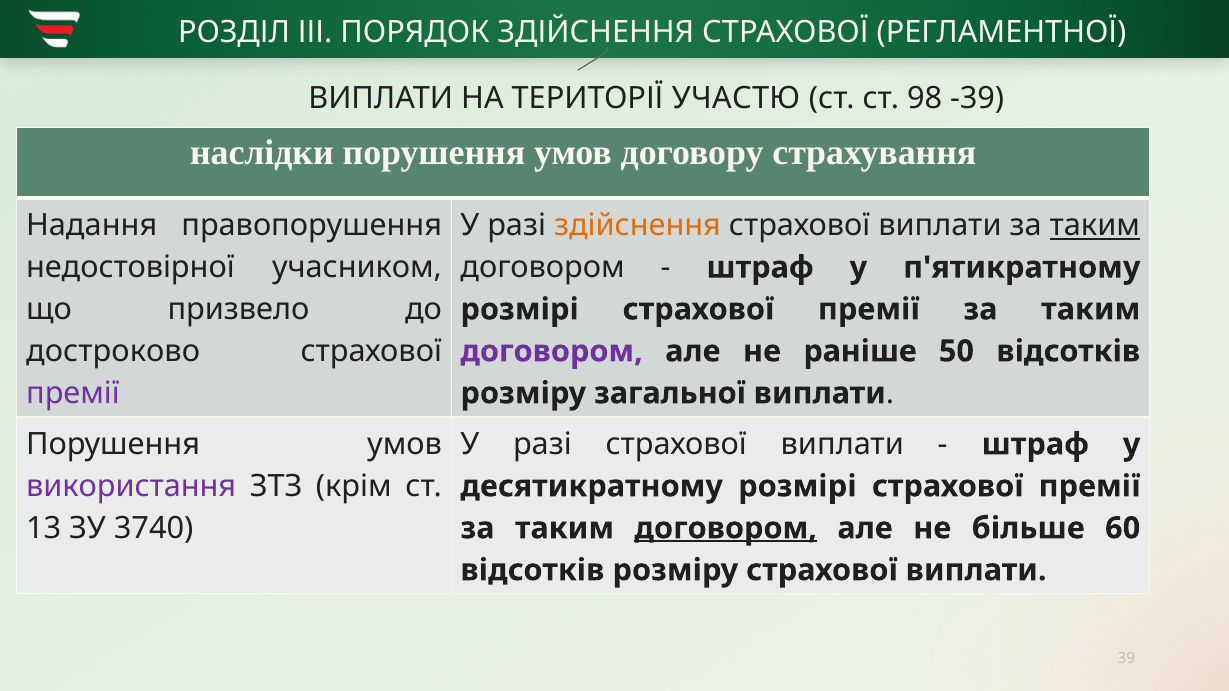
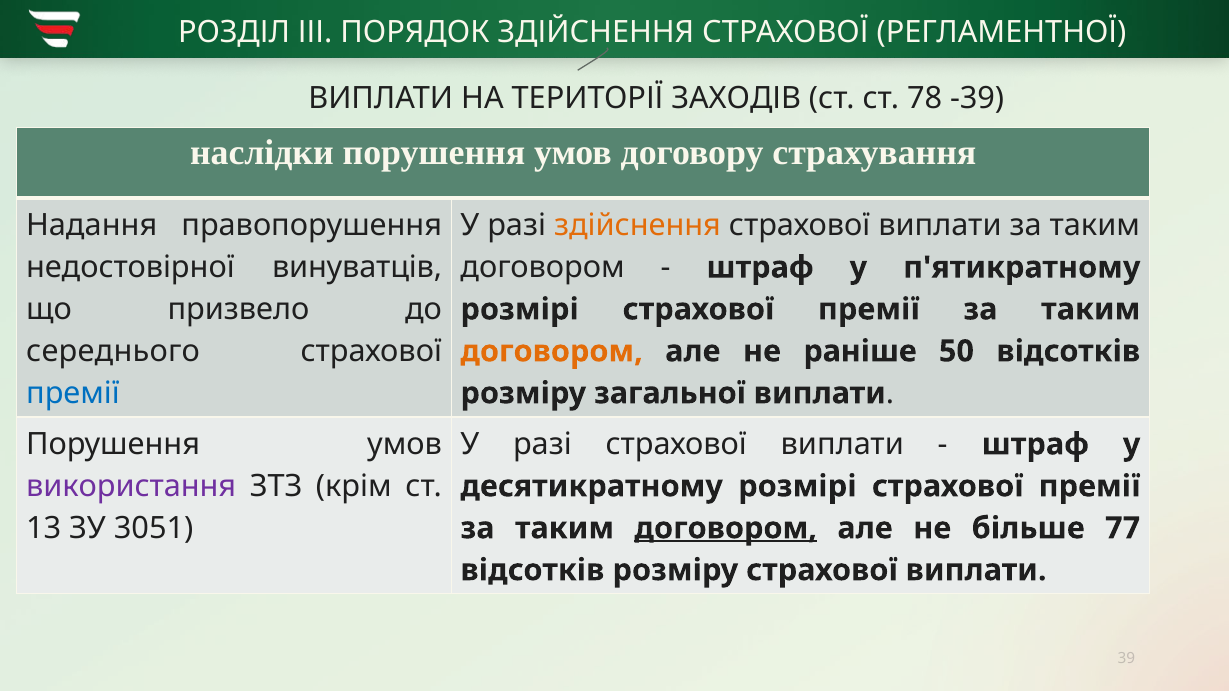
УЧАСТЮ: УЧАСТЮ -> ЗАХОДІВ
98: 98 -> 78
таким at (1095, 226) underline: present -> none
учасником: учасником -> винуватців
достроково: достроково -> середнього
договором at (552, 351) colour: purple -> orange
премії at (73, 393) colour: purple -> blue
3740: 3740 -> 3051
60: 60 -> 77
